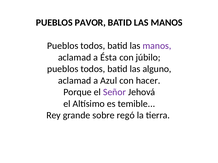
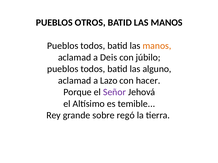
PAVOR: PAVOR -> OTROS
manos at (157, 46) colour: purple -> orange
Ésta: Ésta -> Deis
Azul: Azul -> Lazo
